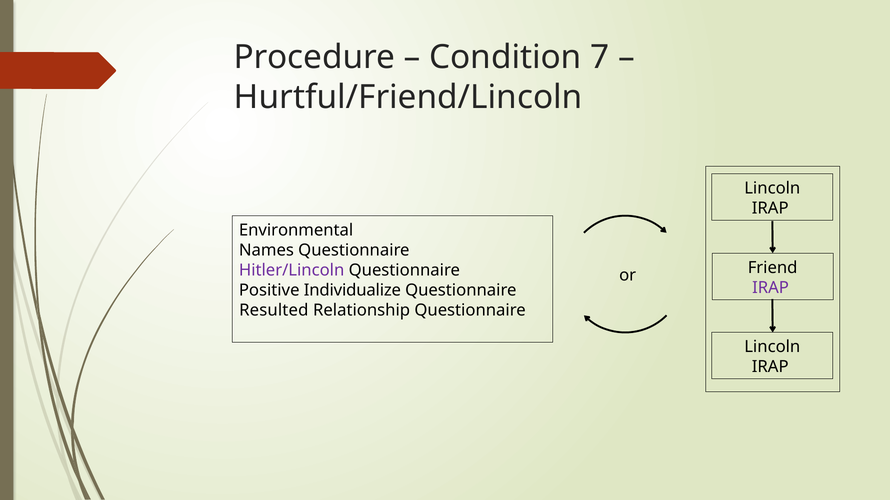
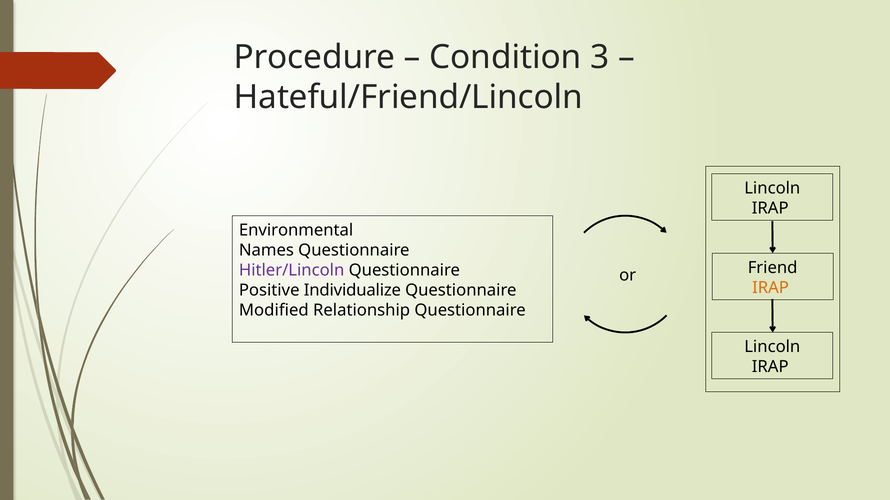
7: 7 -> 3
Hurtful/Friend/Lincoln: Hurtful/Friend/Lincoln -> Hateful/Friend/Lincoln
IRAP at (771, 288) colour: purple -> orange
Resulted: Resulted -> Modified
